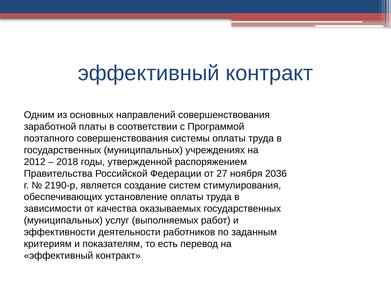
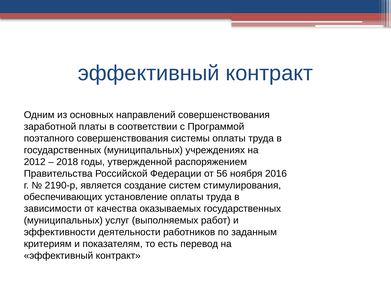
27: 27 -> 56
2036: 2036 -> 2016
